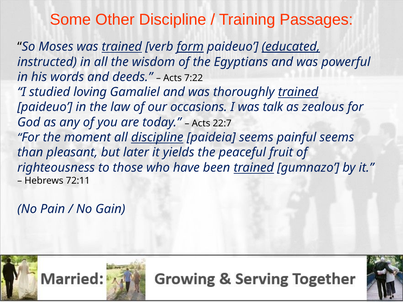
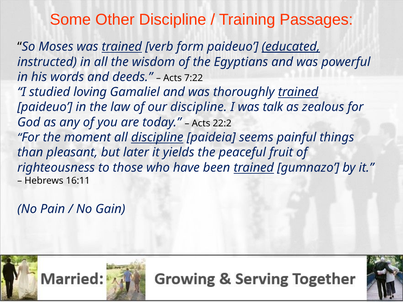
form underline: present -> none
our occasions: occasions -> discipline
22:7: 22:7 -> 22:2
painful seems: seems -> things
72:11: 72:11 -> 16:11
